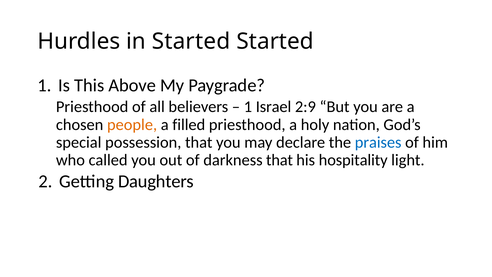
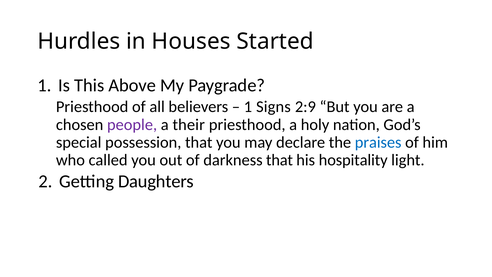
in Started: Started -> Houses
Israel: Israel -> Signs
people colour: orange -> purple
filled: filled -> their
